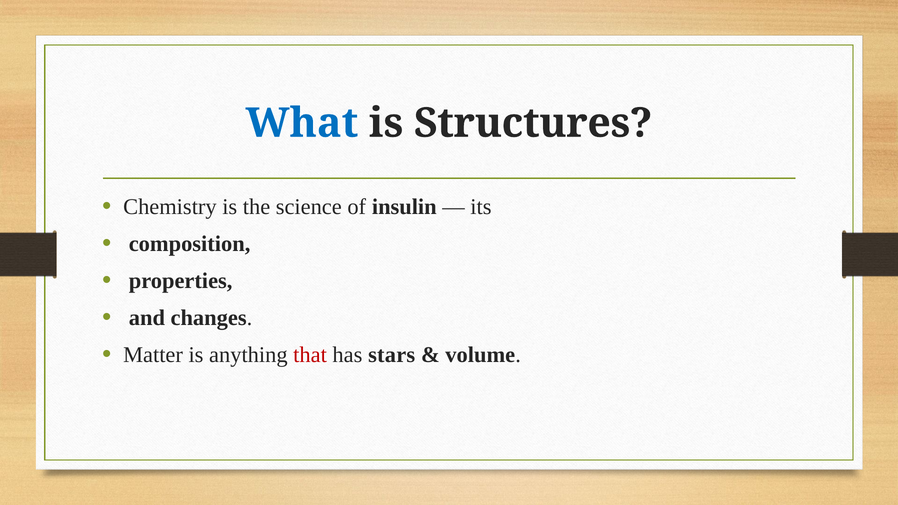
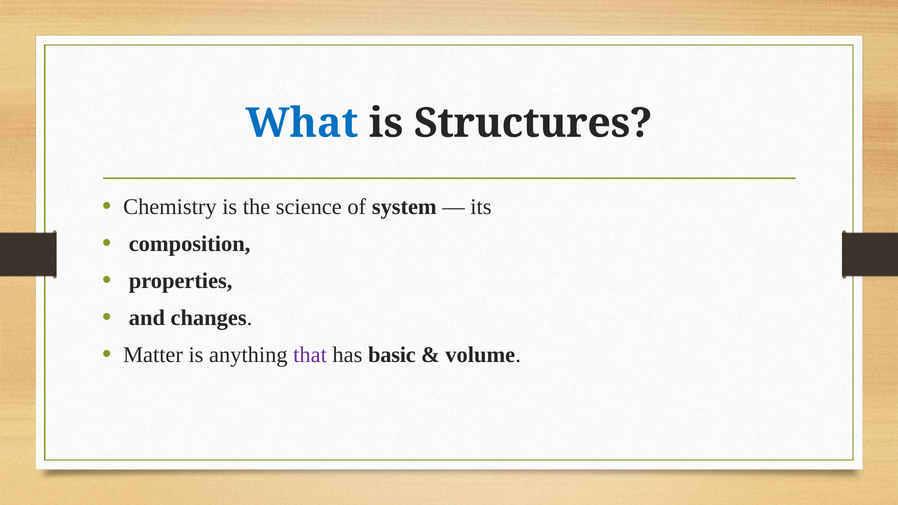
insulin: insulin -> system
that colour: red -> purple
stars: stars -> basic
